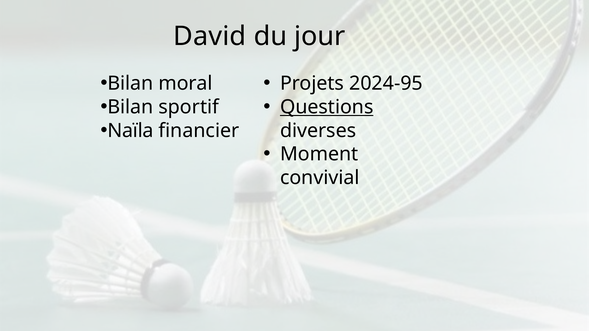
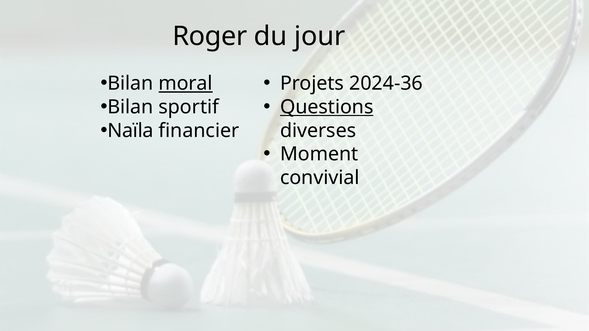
David: David -> Roger
moral underline: none -> present
2024-95: 2024-95 -> 2024-36
